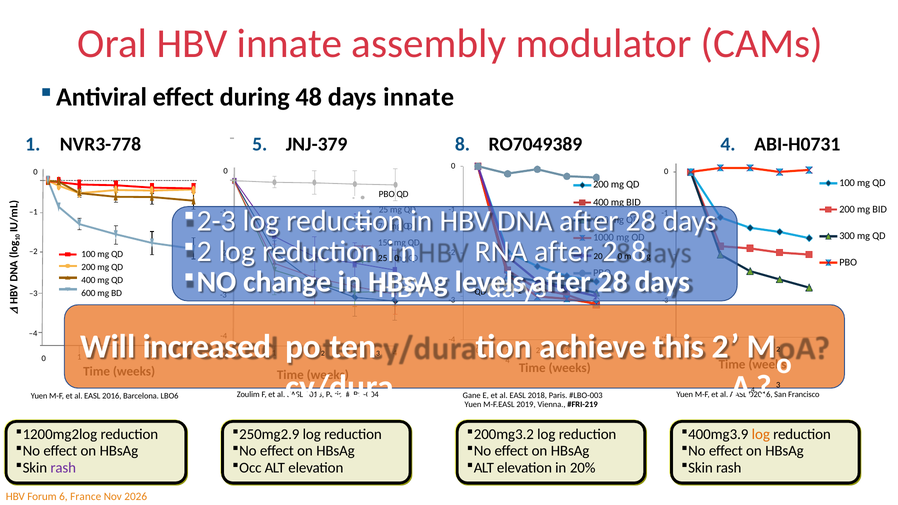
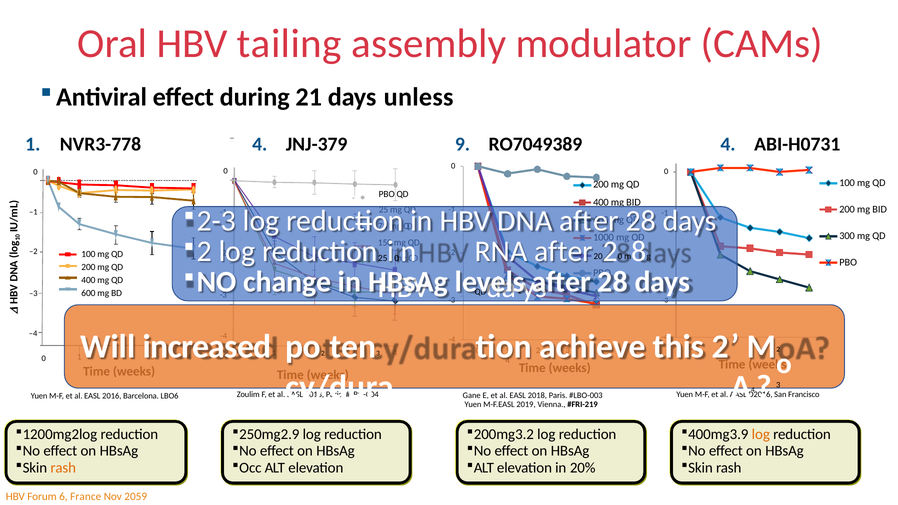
HBV innate: innate -> tailing
48: 48 -> 21
days innate: innate -> unless
NVR3-778 5: 5 -> 4
JNJ-379 8: 8 -> 9
rash at (63, 468) colour: purple -> orange
2026: 2026 -> 2059
